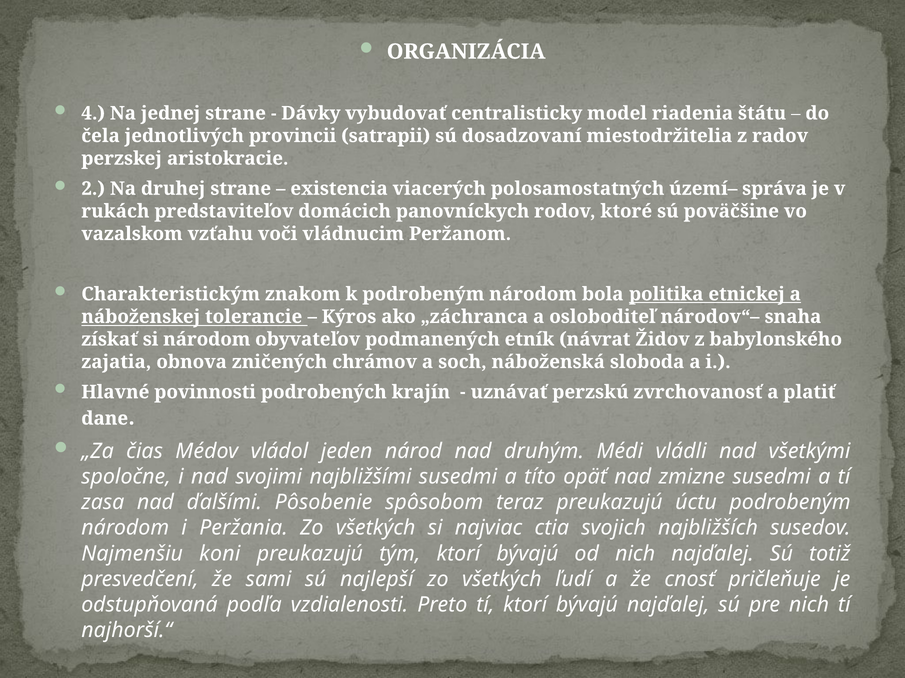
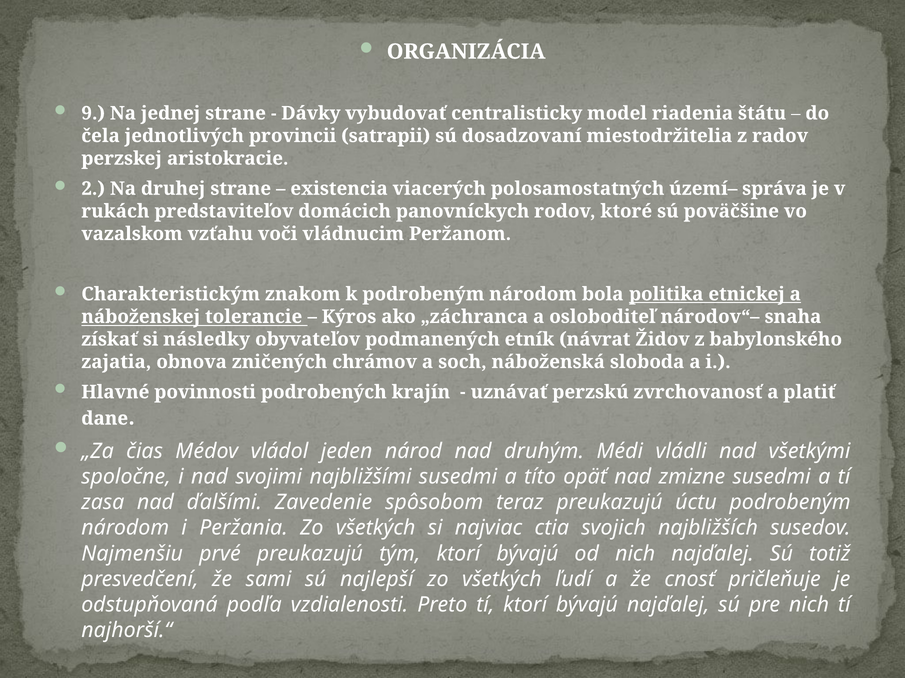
4: 4 -> 9
si národom: národom -> následky
Pôsobenie: Pôsobenie -> Zavedenie
koni: koni -> prvé
